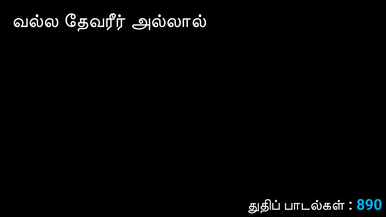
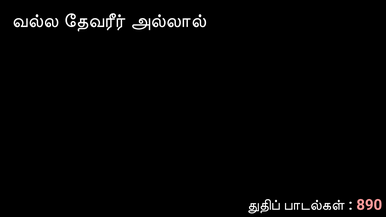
890 colour: light blue -> pink
